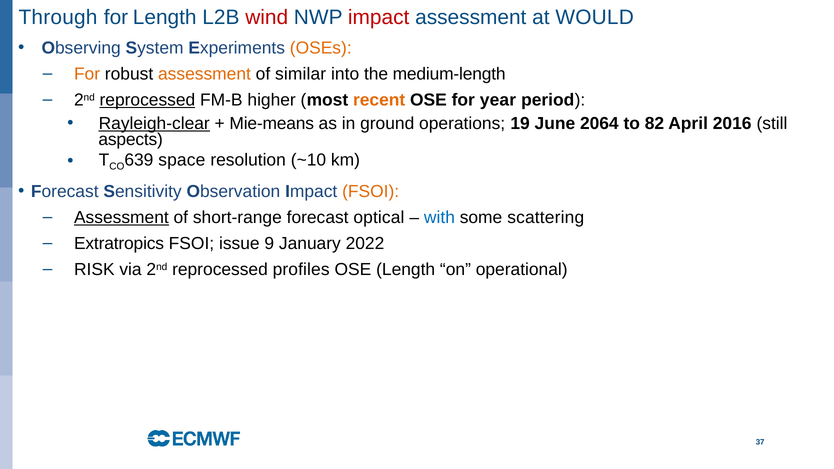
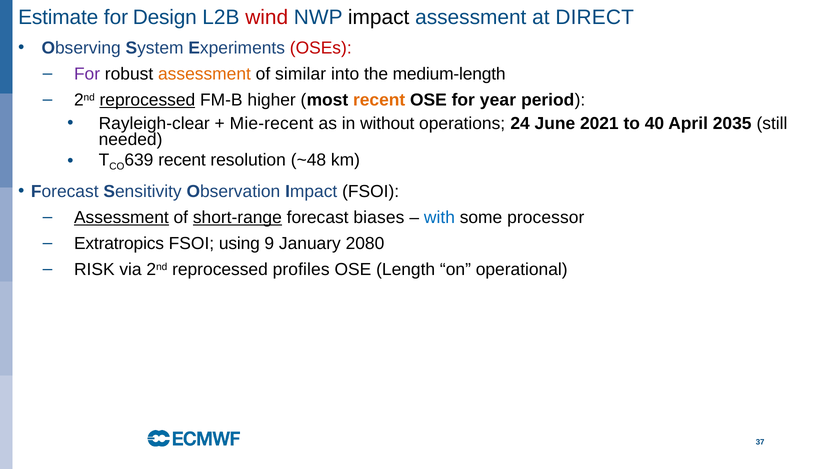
Through: Through -> Estimate
for Length: Length -> Design
impact at (379, 17) colour: red -> black
WOULD: WOULD -> DIRECT
OSEs colour: orange -> red
For at (87, 74) colour: orange -> purple
Rayleigh-clear underline: present -> none
Mie-means: Mie-means -> Mie-recent
ground: ground -> without
19: 19 -> 24
2064: 2064 -> 2021
82: 82 -> 40
2016: 2016 -> 2035
aspects: aspects -> needed
space at (182, 160): space -> recent
~10: ~10 -> ~48
FSOI at (371, 191) colour: orange -> black
short-range underline: none -> present
optical: optical -> biases
scattering: scattering -> processor
issue: issue -> using
2022: 2022 -> 2080
